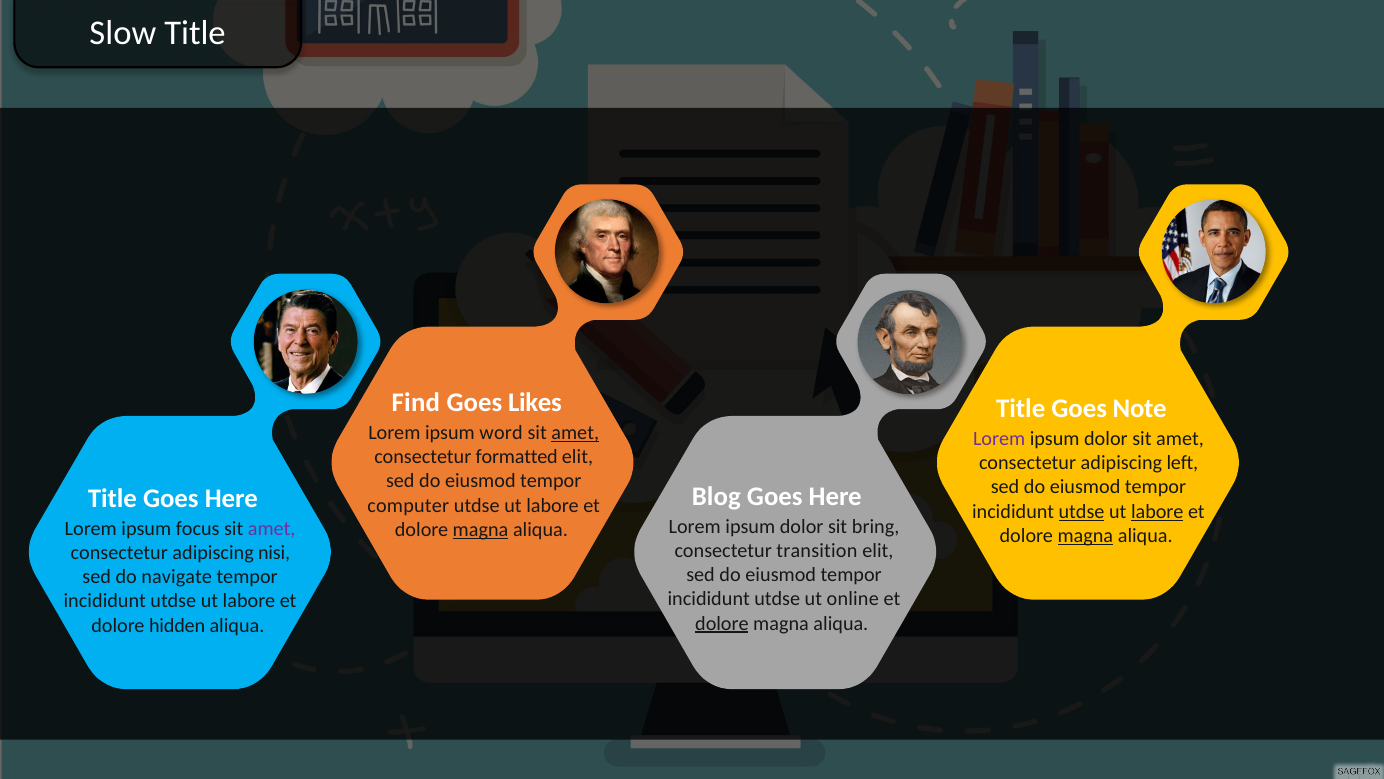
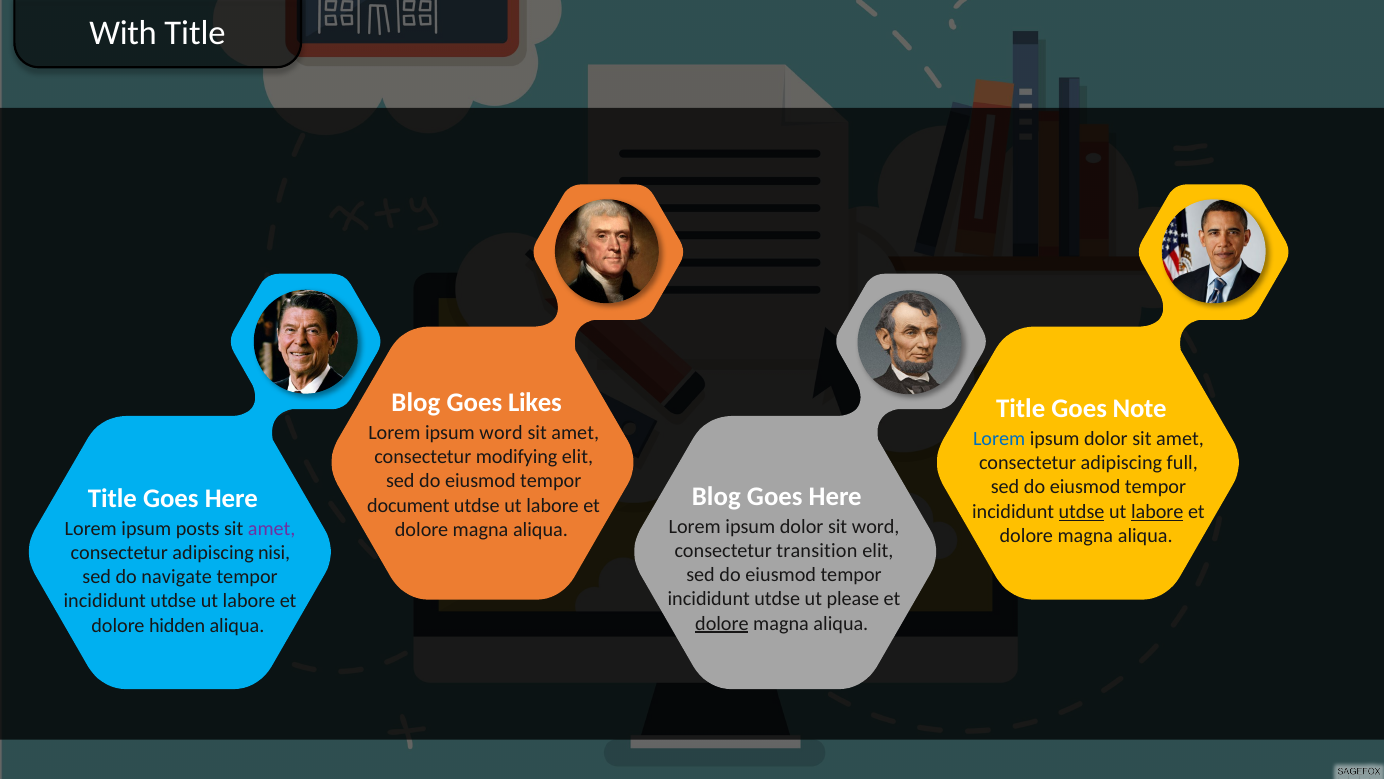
Slow: Slow -> With
Find at (416, 402): Find -> Blog
amet at (575, 432) underline: present -> none
Lorem at (999, 438) colour: purple -> blue
formatted: formatted -> modifying
left: left -> full
computer: computer -> document
sit bring: bring -> word
focus: focus -> posts
magna at (481, 529) underline: present -> none
magna at (1085, 535) underline: present -> none
online: online -> please
